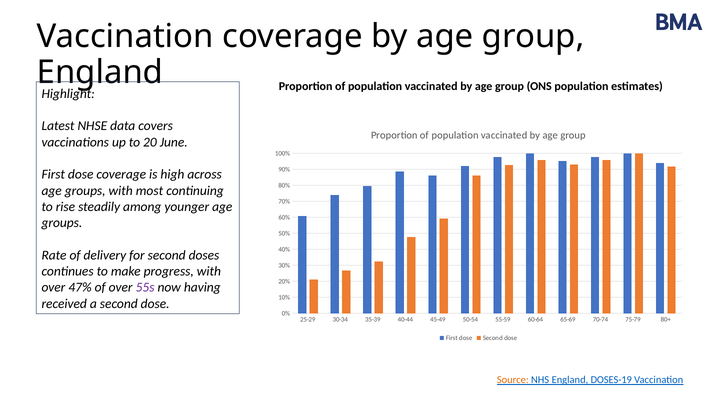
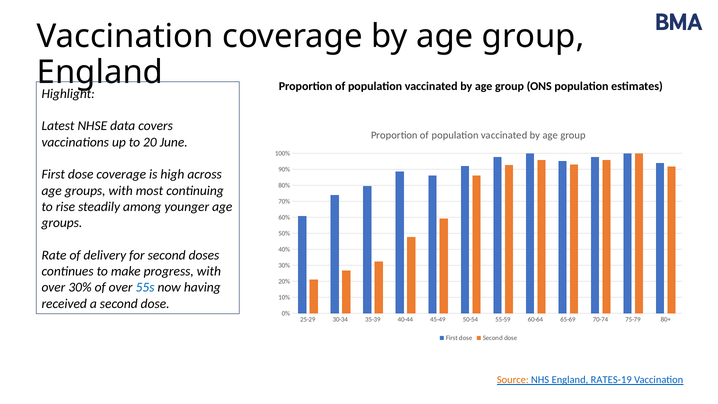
over 47%: 47% -> 30%
55s colour: purple -> blue
DOSES-19: DOSES-19 -> RATES-19
